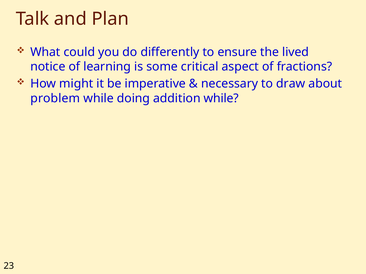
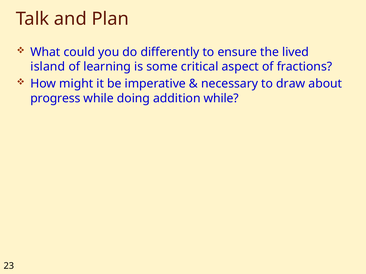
notice: notice -> island
problem: problem -> progress
